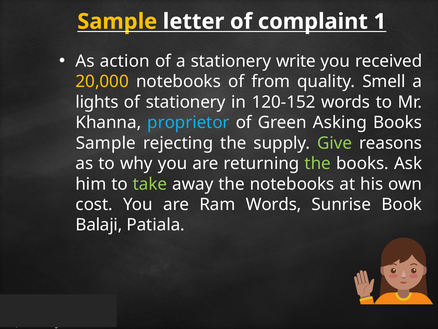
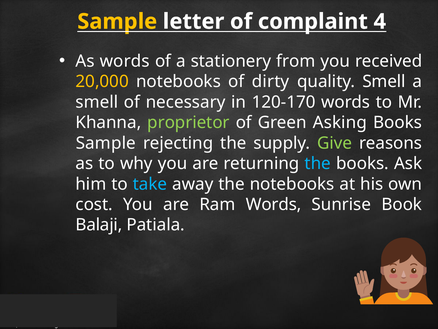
1: 1 -> 4
As action: action -> words
write: write -> from
from: from -> dirty
lights at (97, 102): lights -> smell
of stationery: stationery -> necessary
120-152: 120-152 -> 120-170
proprietor colour: light blue -> light green
the at (318, 163) colour: light green -> light blue
take colour: light green -> light blue
